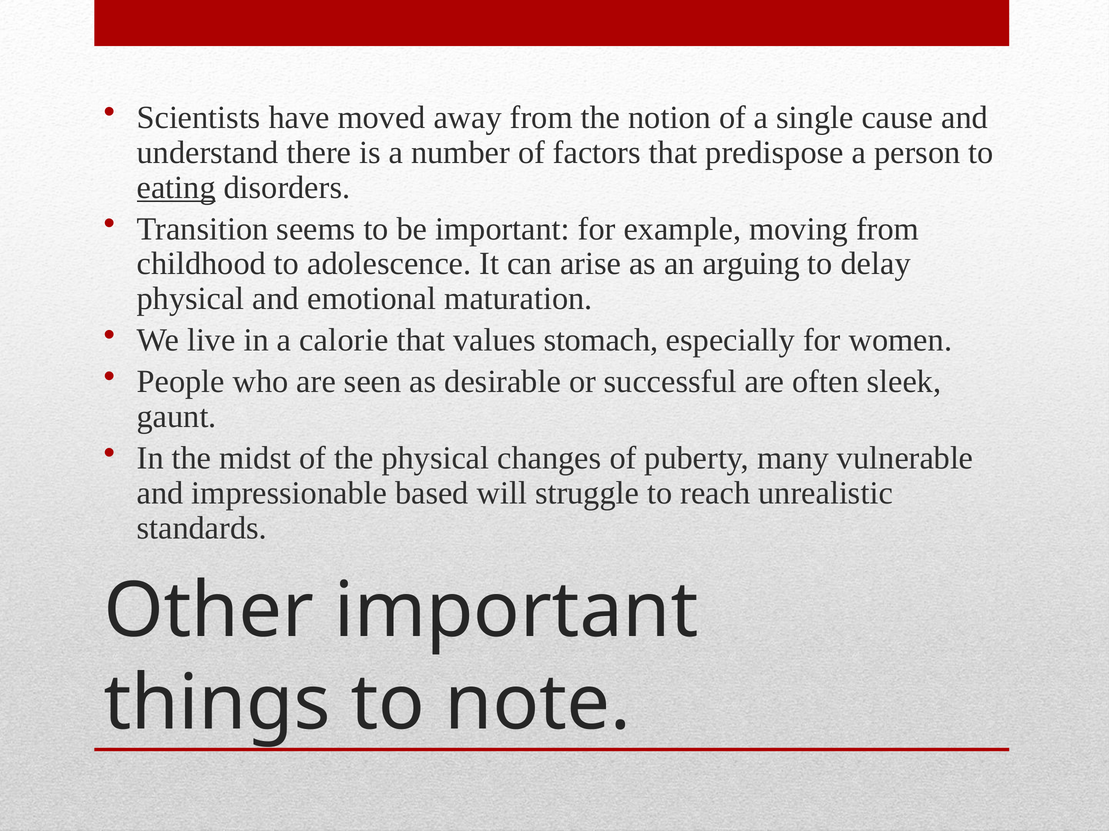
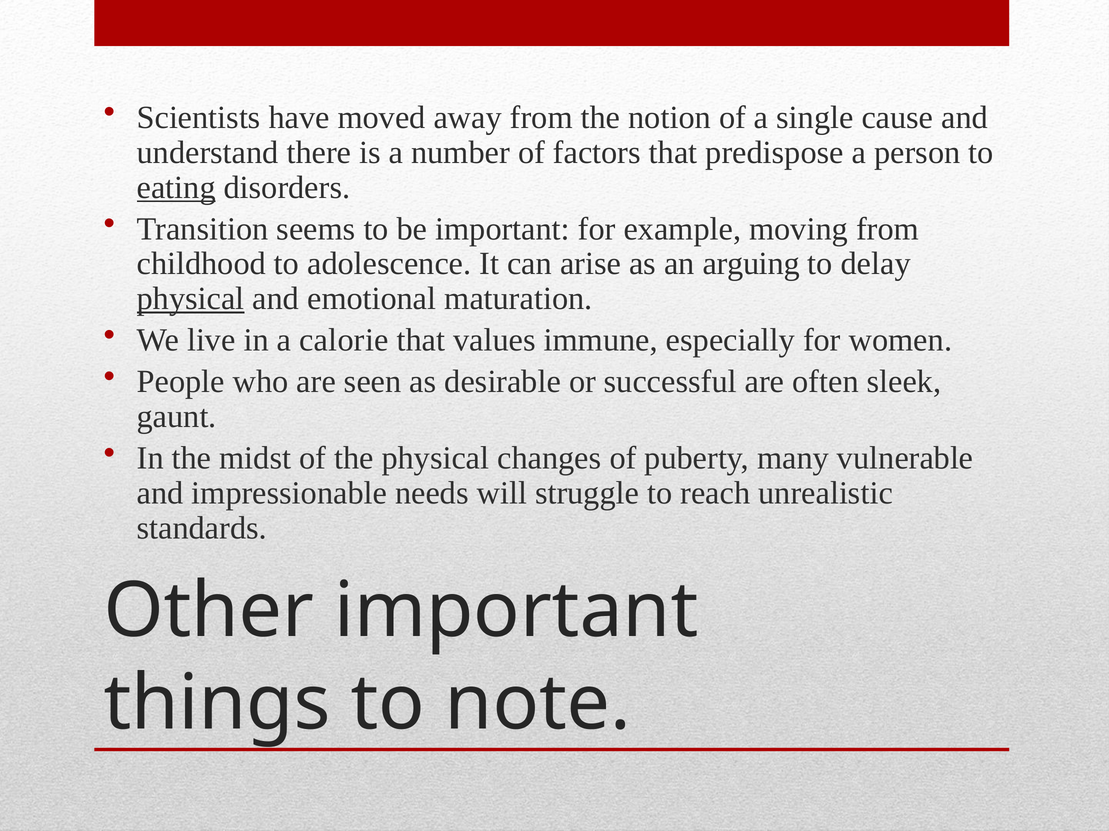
physical at (191, 299) underline: none -> present
stomach: stomach -> immune
based: based -> needs
